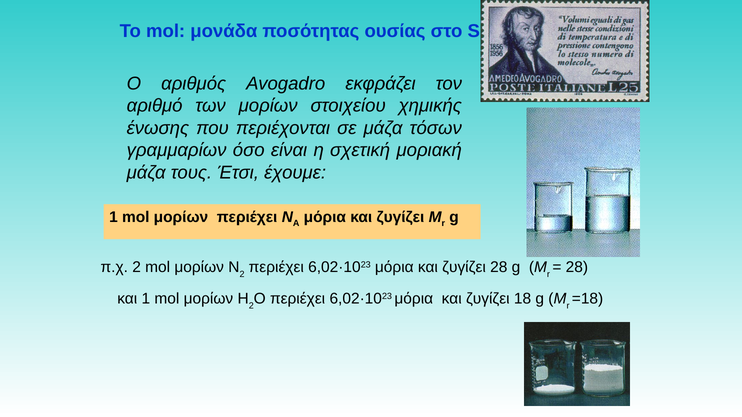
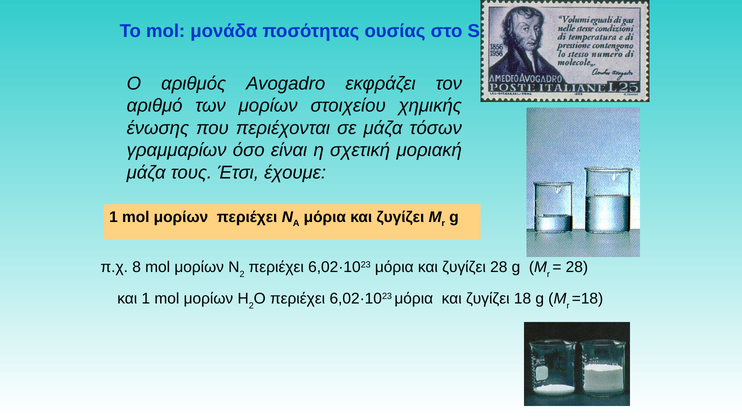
π.χ 2: 2 -> 8
